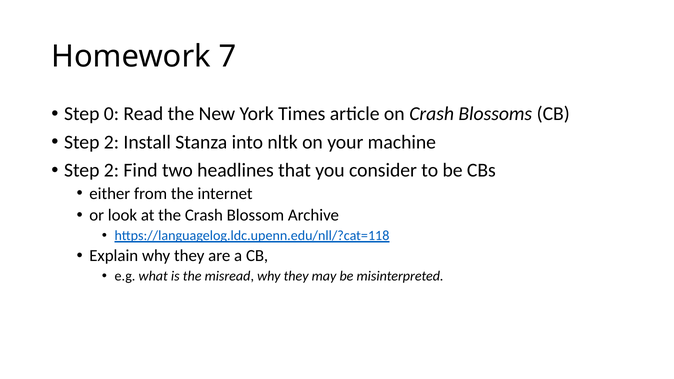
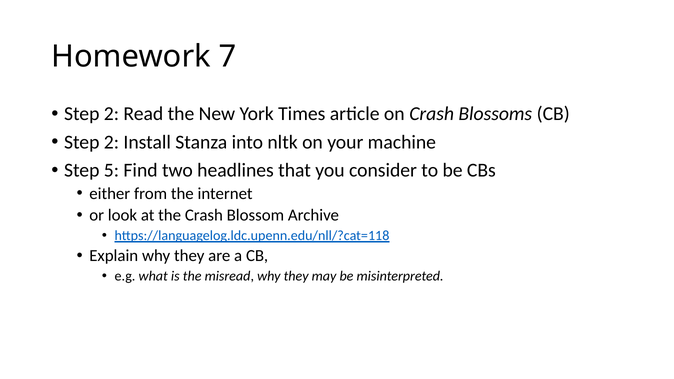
0 at (111, 114): 0 -> 2
2 at (111, 170): 2 -> 5
